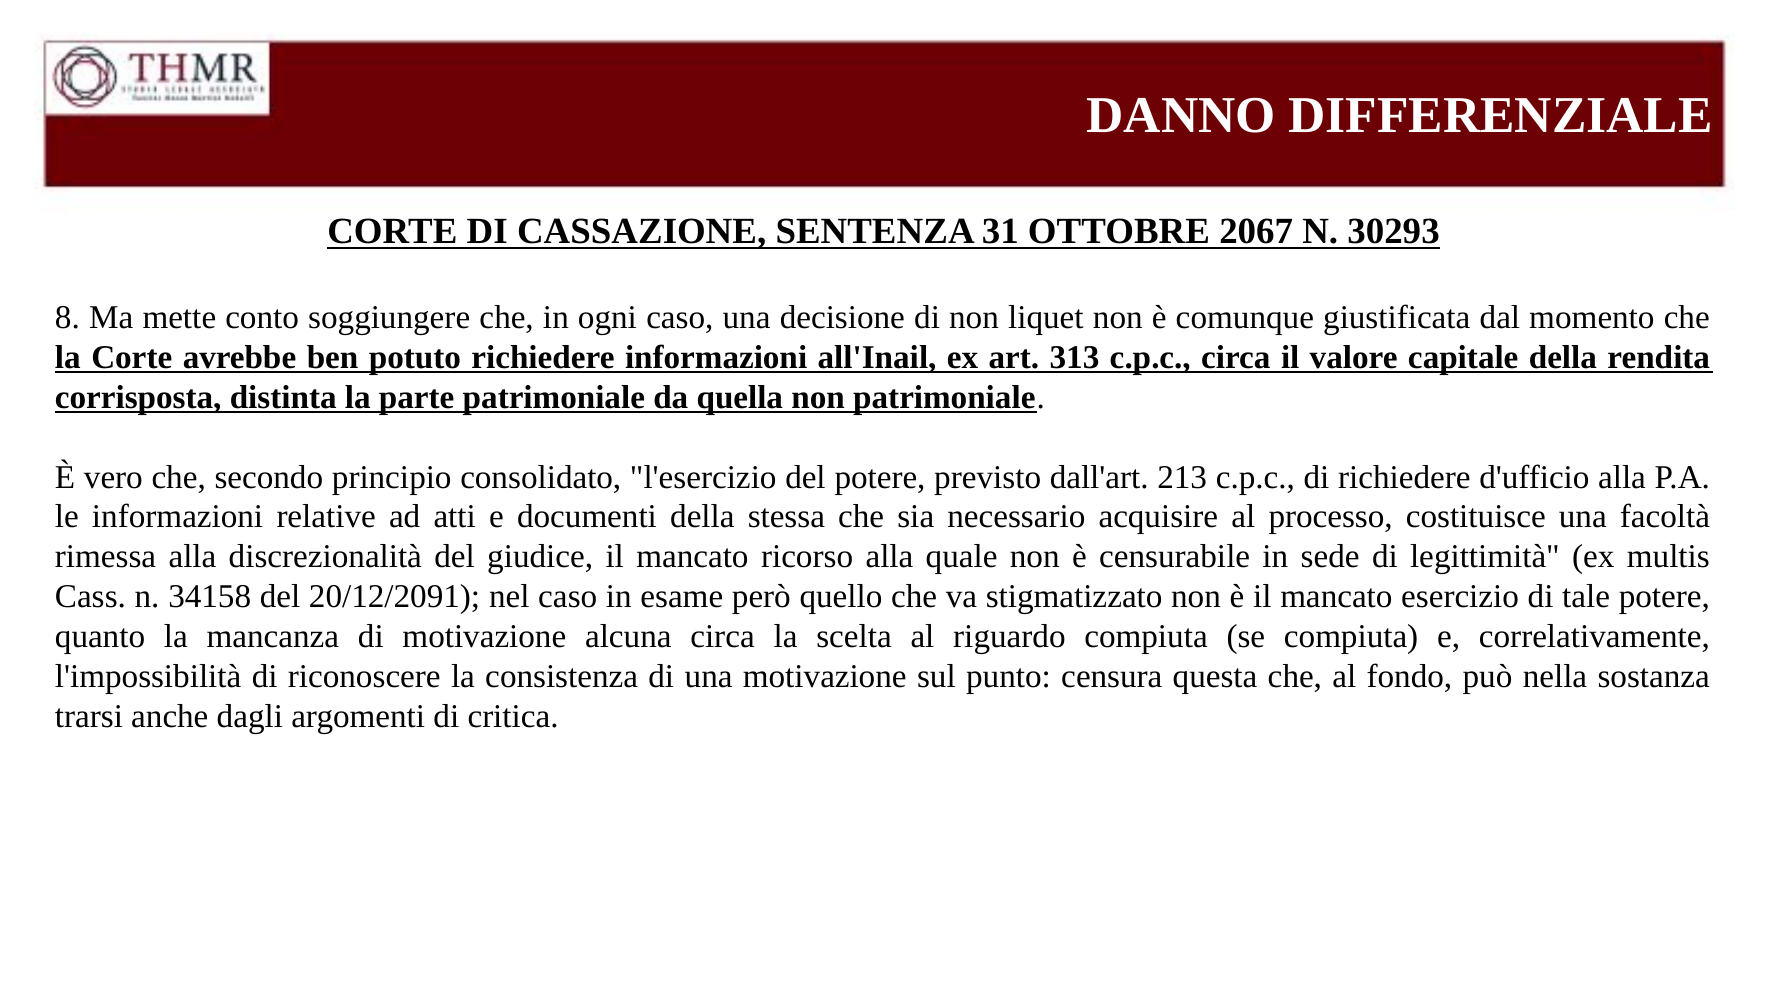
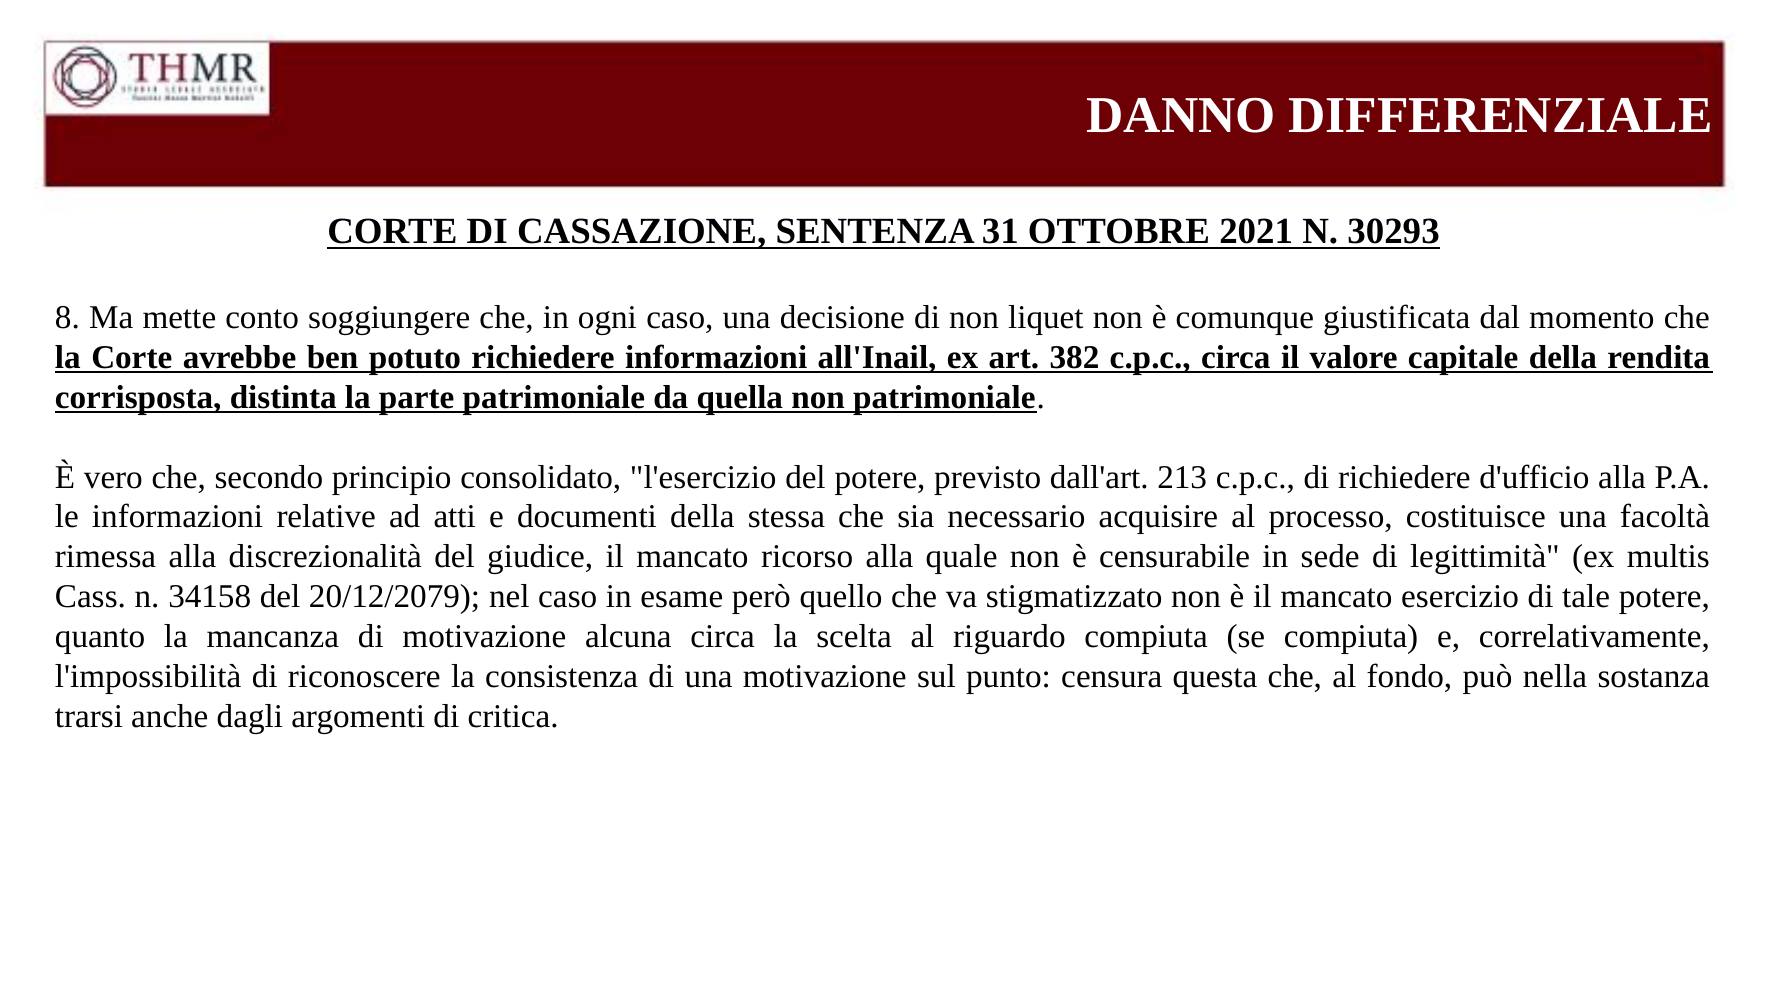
2067: 2067 -> 2021
313: 313 -> 382
20/12/2091: 20/12/2091 -> 20/12/2079
